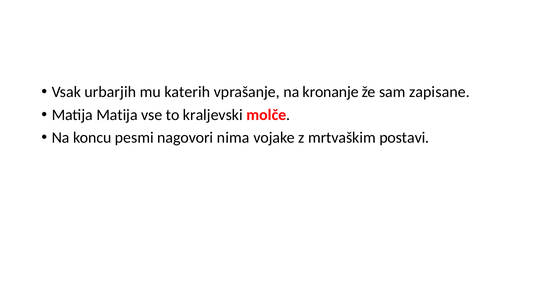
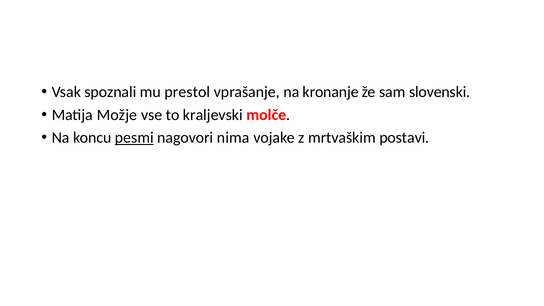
urbarjih: urbarjih -> spoznali
katerih: katerih -> prestol
zapisane: zapisane -> slovenski
Matija Matija: Matija -> Možje
pesmi underline: none -> present
